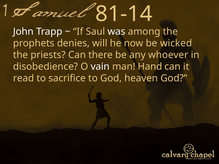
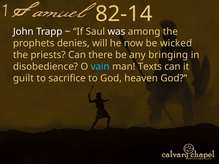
81-14: 81-14 -> 82-14
whoever: whoever -> bringing
vain colour: white -> light blue
Hand: Hand -> Texts
read: read -> guilt
